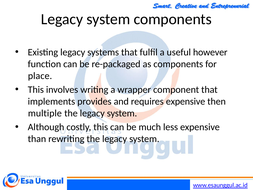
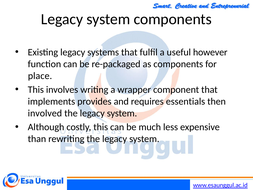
requires expensive: expensive -> essentials
multiple: multiple -> involved
